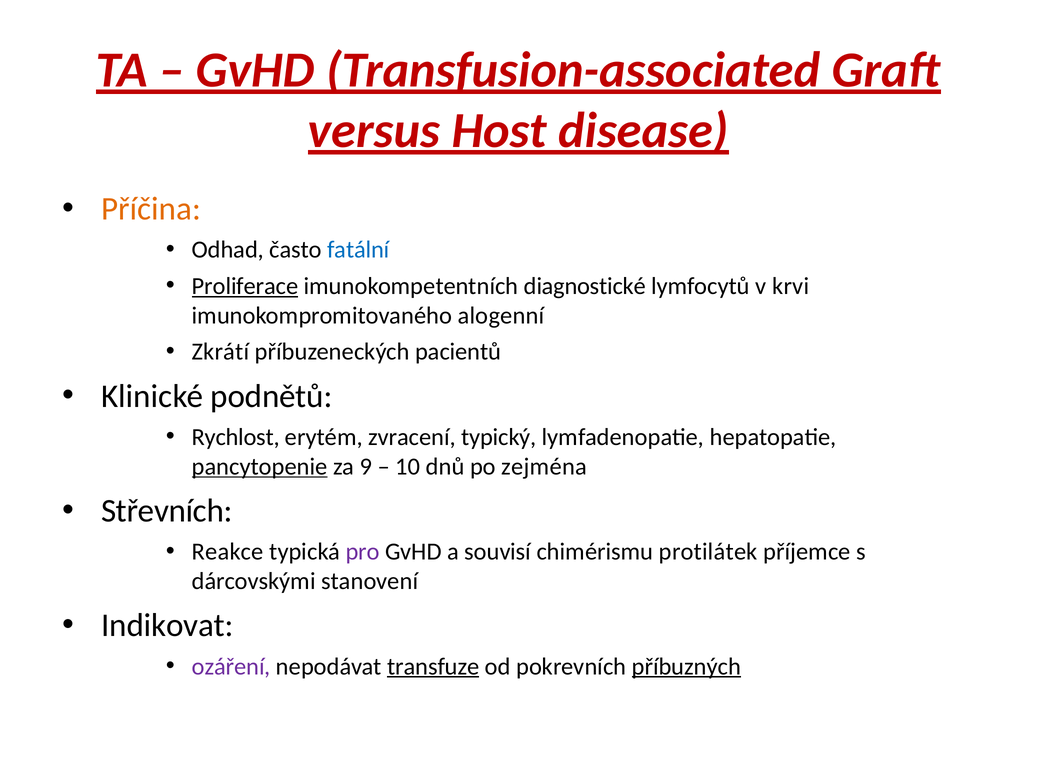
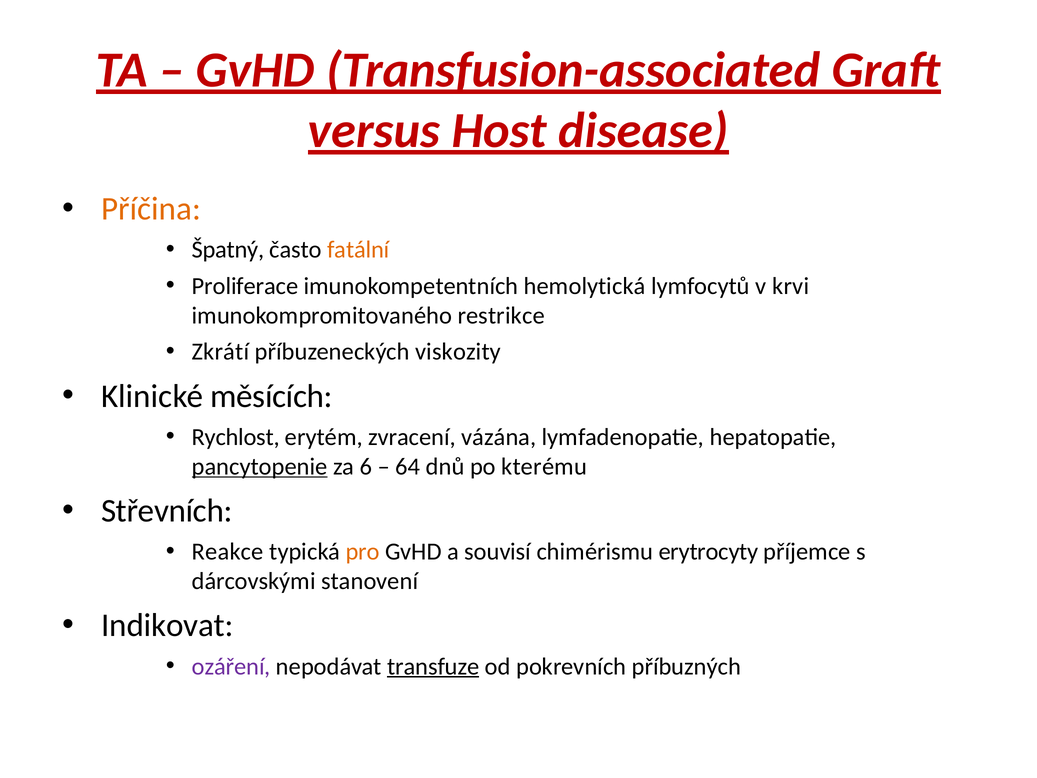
Odhad: Odhad -> Špatný
fatální colour: blue -> orange
Proliferace underline: present -> none
diagnostické: diagnostické -> hemolytická
alogenní: alogenní -> restrikce
pacientů: pacientů -> viskozity
podnětů: podnětů -> měsících
typický: typický -> vázána
9: 9 -> 6
10: 10 -> 64
zejména: zejména -> kterému
pro colour: purple -> orange
protilátek: protilátek -> erytrocyty
příbuzných underline: present -> none
